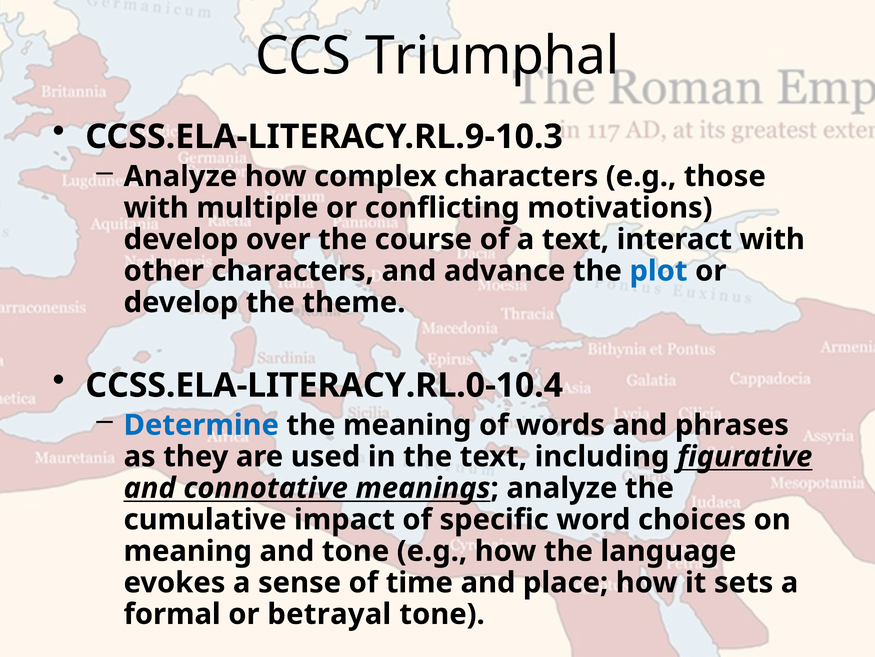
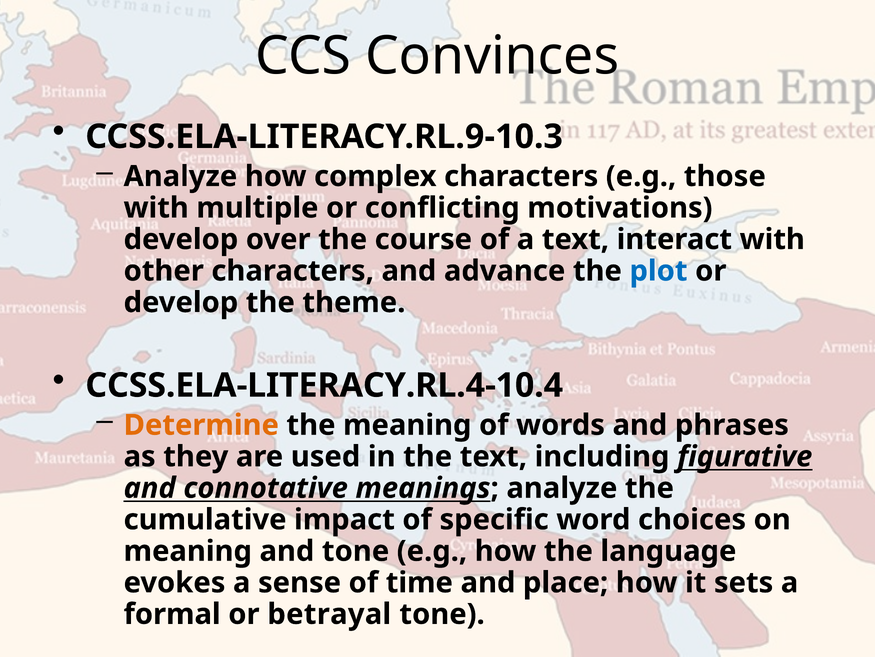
Triumphal: Triumphal -> Convinces
CCSS.ELA-LITERACY.RL.0-10.4: CCSS.ELA-LITERACY.RL.0-10.4 -> CCSS.ELA-LITERACY.RL.4-10.4
Determine colour: blue -> orange
